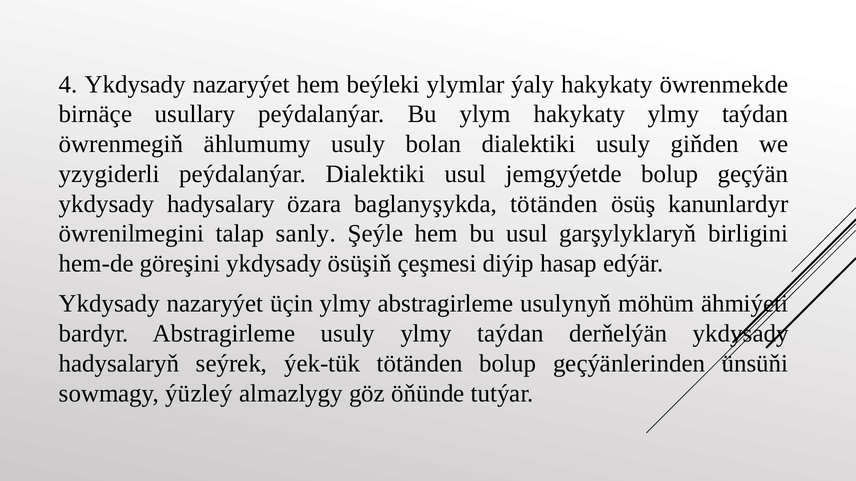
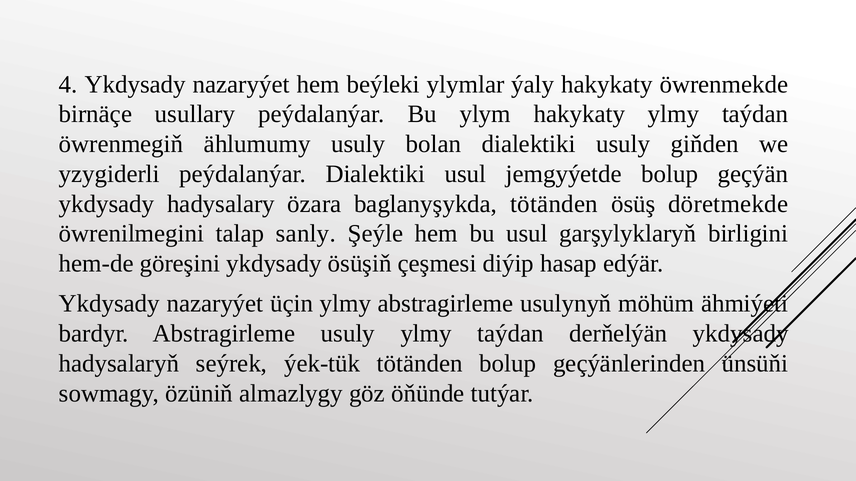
kanunlardyr: kanunlardyr -> döretmekde
ýüzleý: ýüzleý -> özüniň
